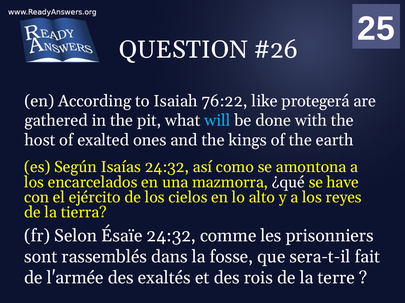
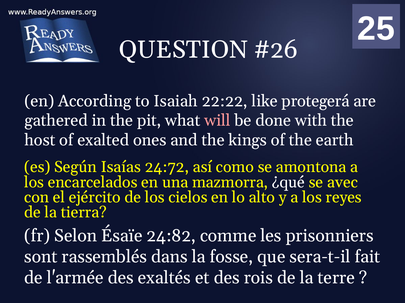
76:22: 76:22 -> 22:22
will colour: light blue -> pink
Isaías 24:32: 24:32 -> 24:72
have: have -> avec
Ésaïe 24:32: 24:32 -> 24:82
